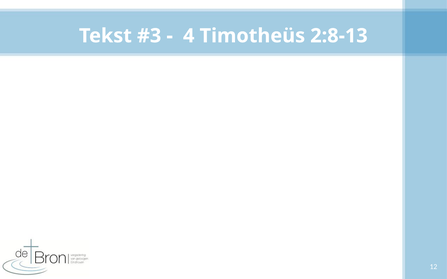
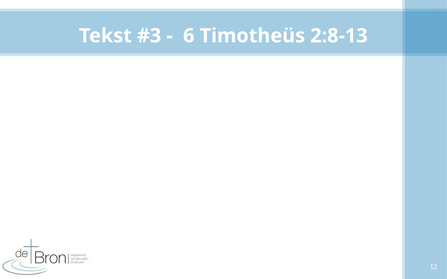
4: 4 -> 6
